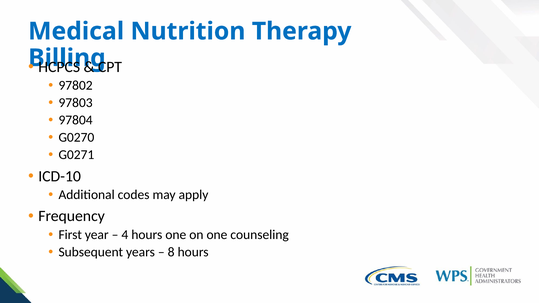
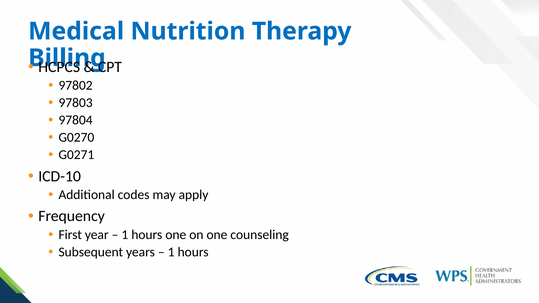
4 at (125, 235): 4 -> 1
8 at (171, 252): 8 -> 1
